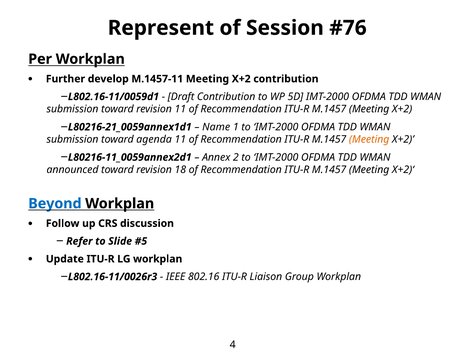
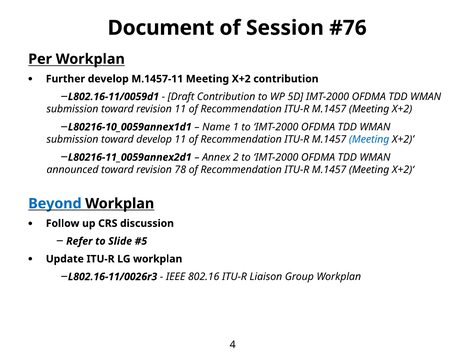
Represent: Represent -> Document
L80216-21_0059annex1d1: L80216-21_0059annex1d1 -> L80216-10_0059annex1d1
toward agenda: agenda -> develop
Meeting at (369, 139) colour: orange -> blue
18: 18 -> 78
